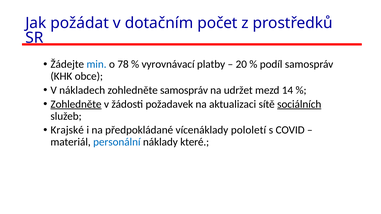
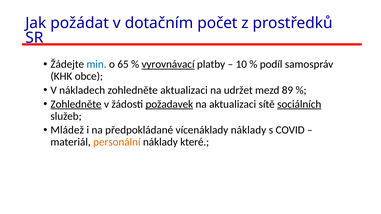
78: 78 -> 65
vyrovnávací underline: none -> present
20: 20 -> 10
zohledněte samospráv: samospráv -> aktualizaci
14: 14 -> 89
požadavek underline: none -> present
Krajské: Krajské -> Mládež
vícenáklady pololetí: pololetí -> náklady
personální colour: blue -> orange
